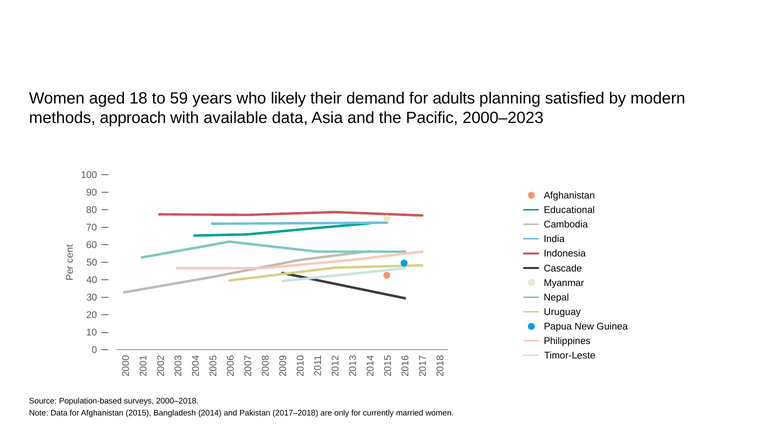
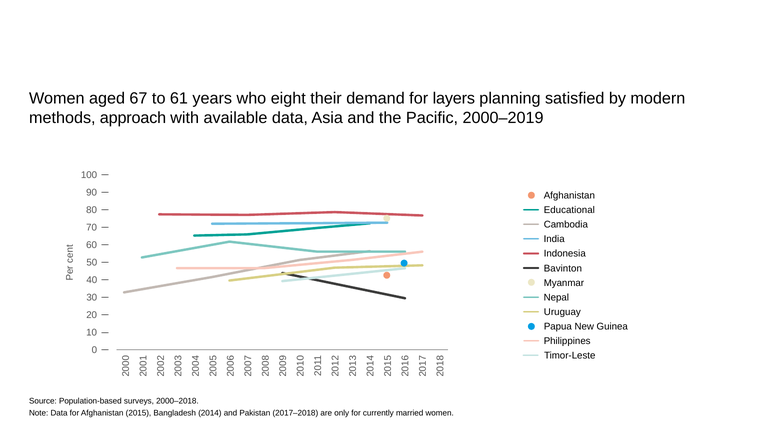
18: 18 -> 67
59: 59 -> 61
likely: likely -> eight
adults: adults -> layers
2000–2023: 2000–2023 -> 2000–2019
Cascade: Cascade -> Bavinton
